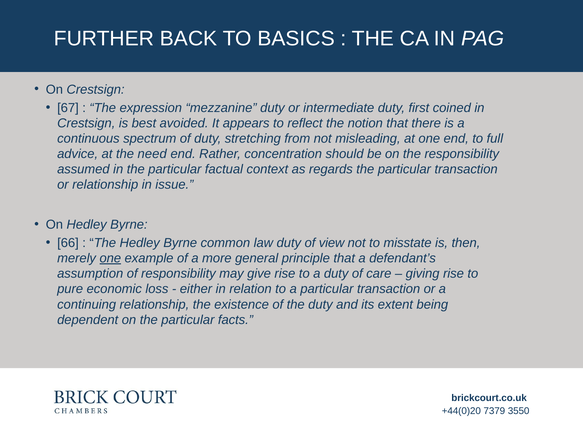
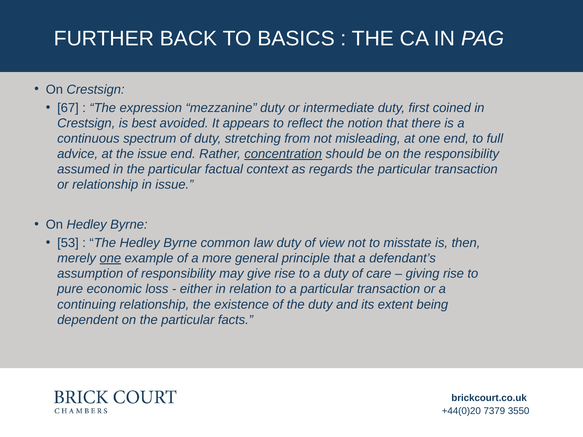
the need: need -> issue
concentration underline: none -> present
66: 66 -> 53
